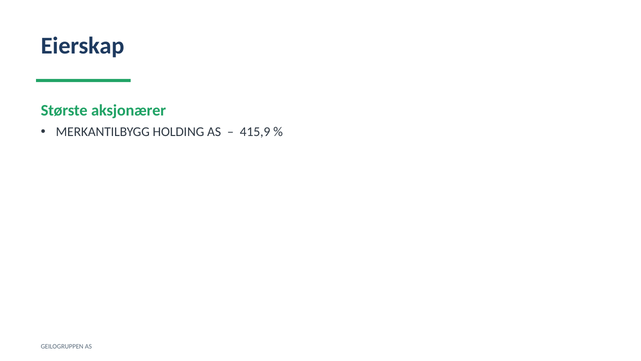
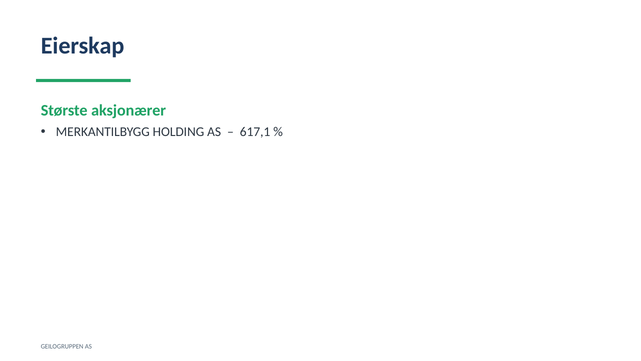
415,9: 415,9 -> 617,1
